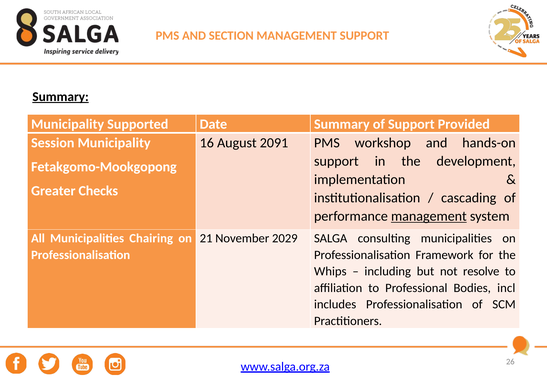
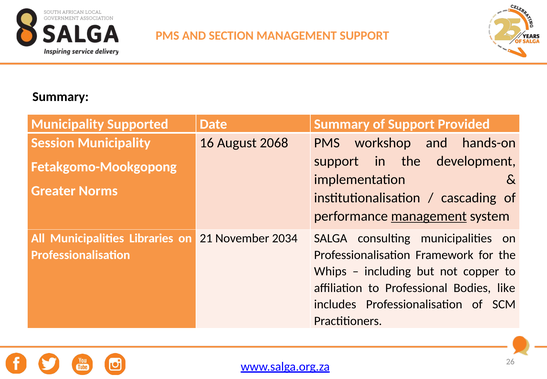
Summary at (61, 97) underline: present -> none
2091: 2091 -> 2068
Checks: Checks -> Norms
Chairing: Chairing -> Libraries
2029: 2029 -> 2034
resolve: resolve -> copper
incl: incl -> like
